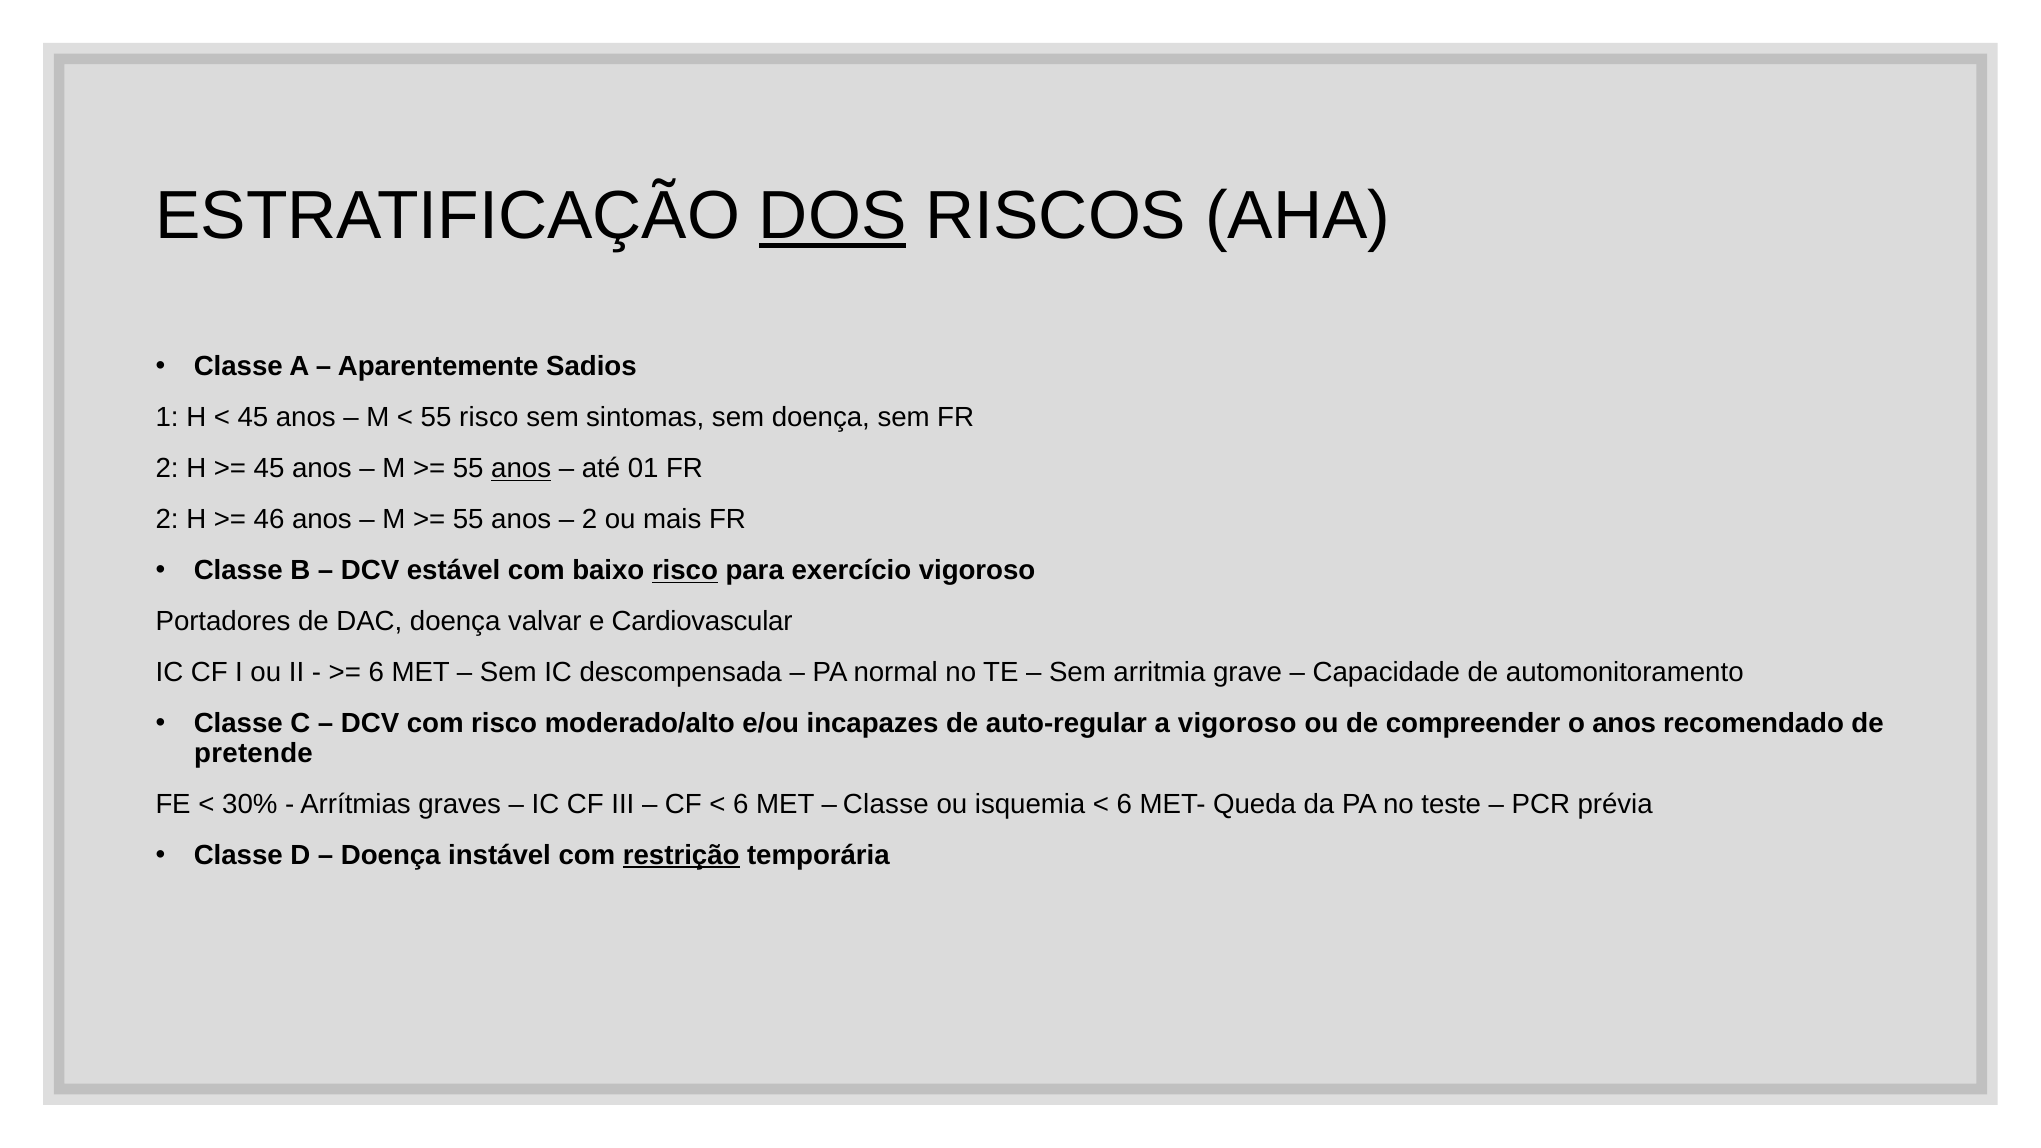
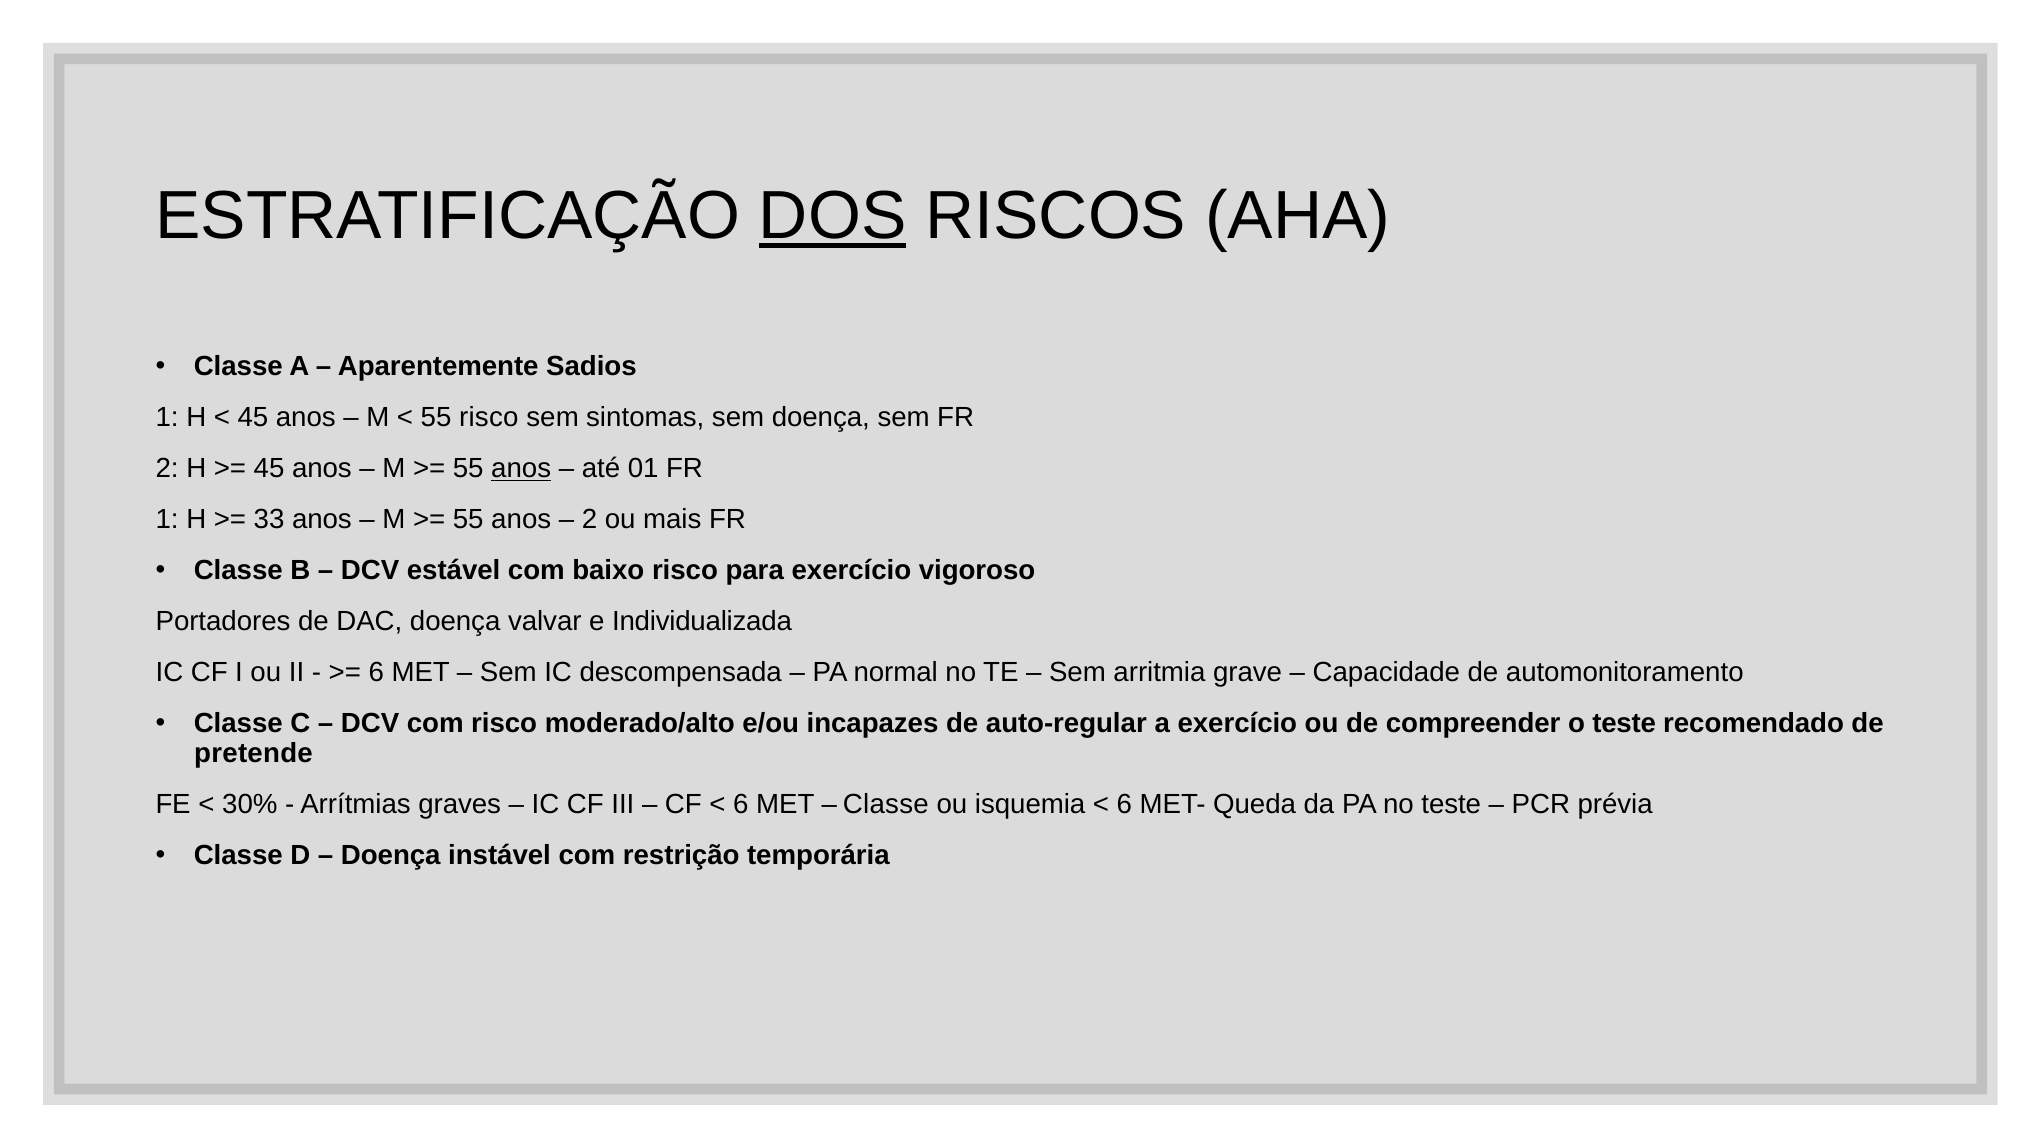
2 at (167, 520): 2 -> 1
46: 46 -> 33
risco at (685, 571) underline: present -> none
Cardiovascular: Cardiovascular -> Individualizada
a vigoroso: vigoroso -> exercício
o anos: anos -> teste
restrição underline: present -> none
